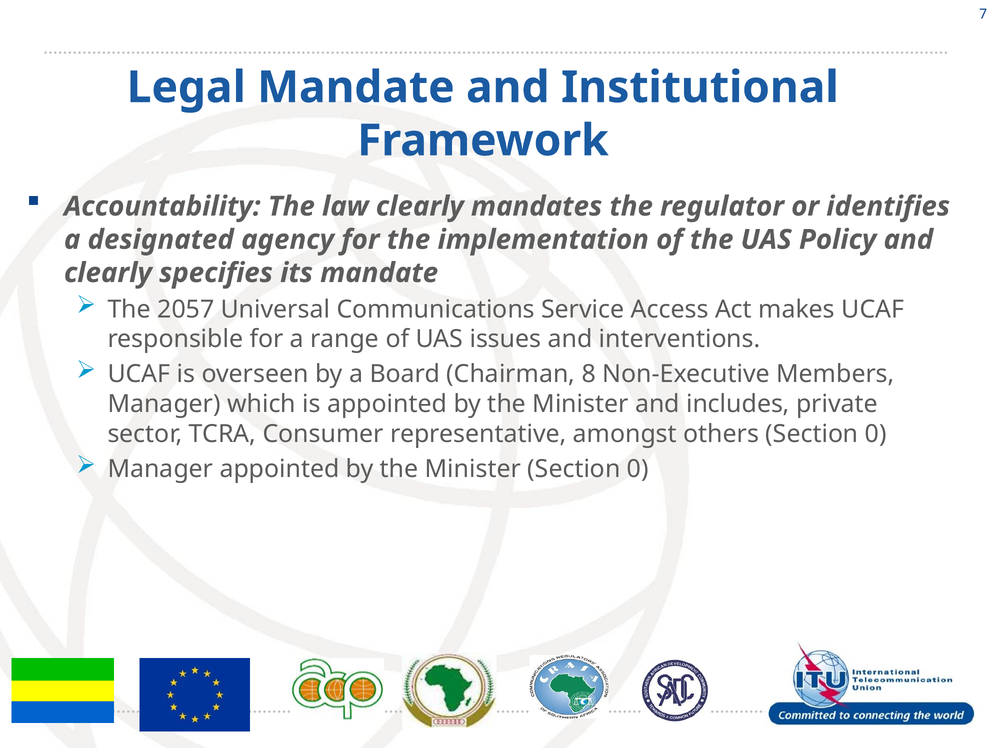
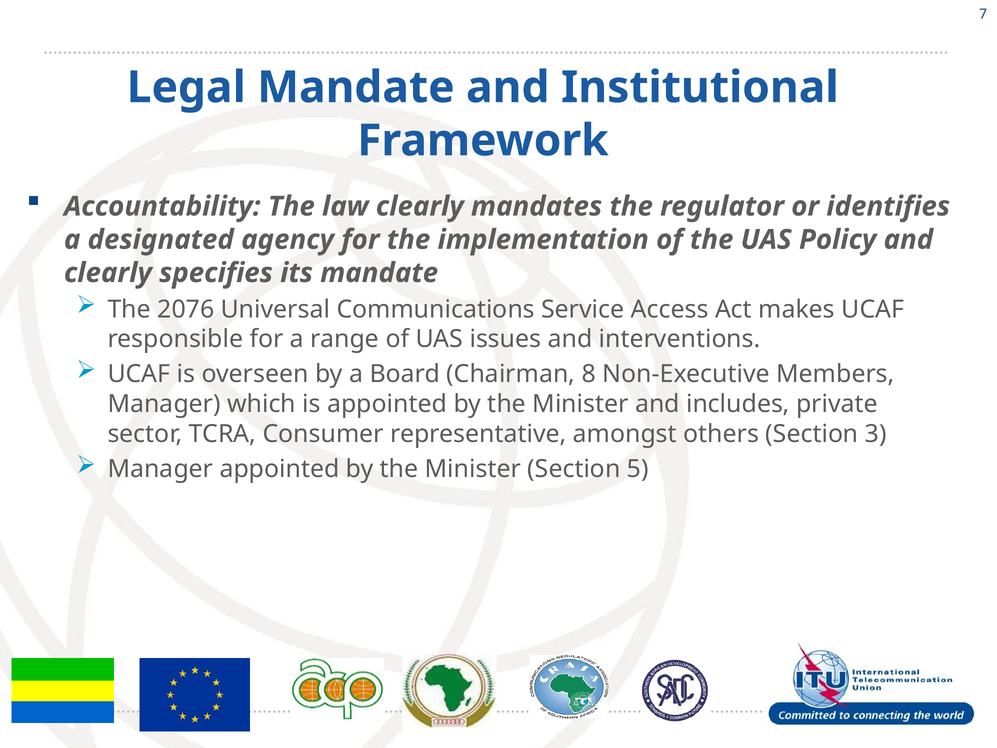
2057: 2057 -> 2076
others Section 0: 0 -> 3
Minister Section 0: 0 -> 5
